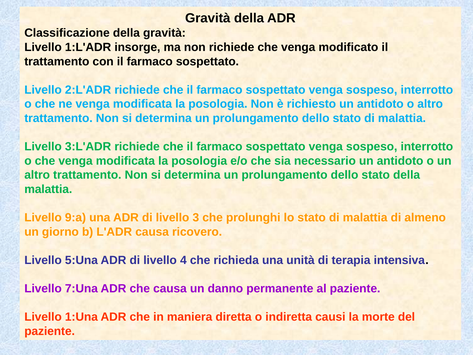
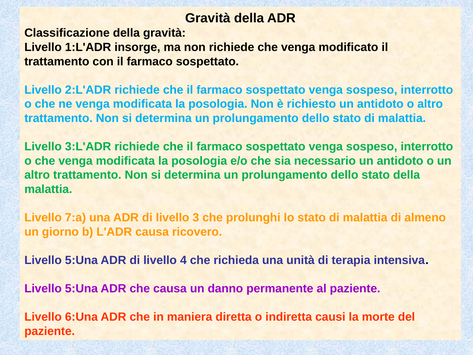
9:a: 9:a -> 7:a
7:Una at (81, 288): 7:Una -> 5:Una
1:Una: 1:Una -> 6:Una
